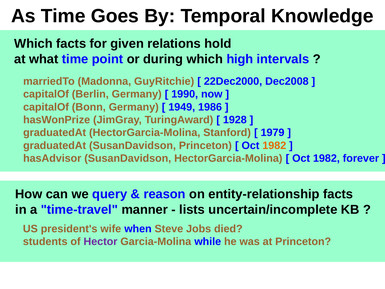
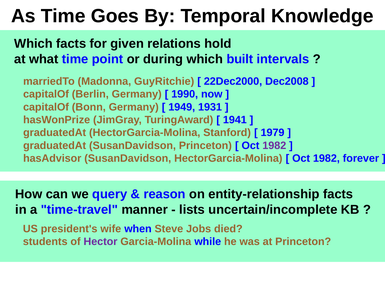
high: high -> built
1986: 1986 -> 1931
1928: 1928 -> 1941
1982 at (274, 145) colour: orange -> purple
